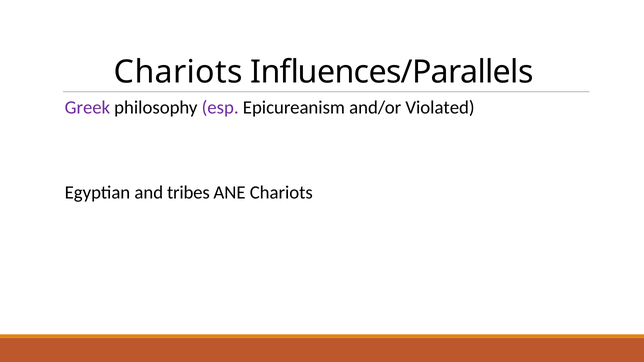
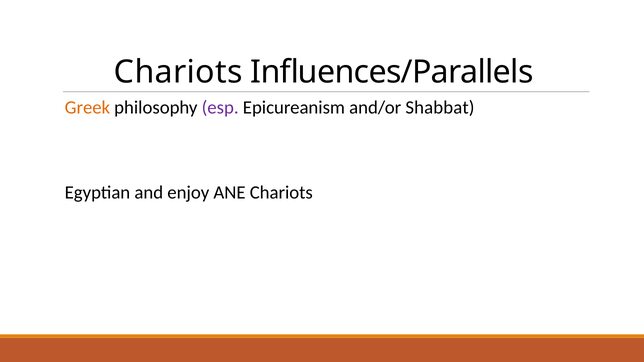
Greek colour: purple -> orange
Violated: Violated -> Shabbat
tribes: tribes -> enjoy
